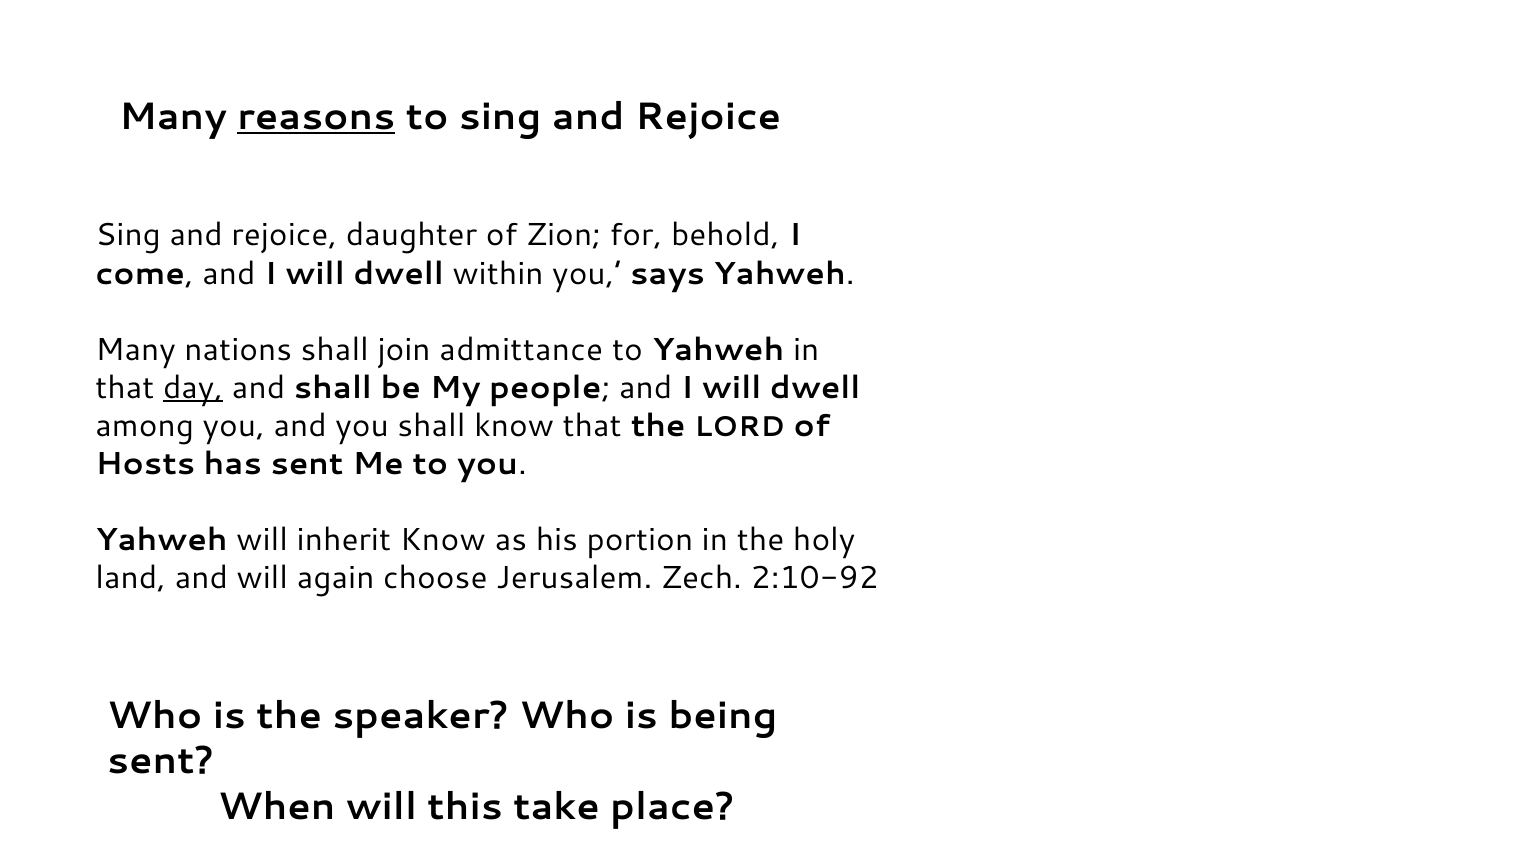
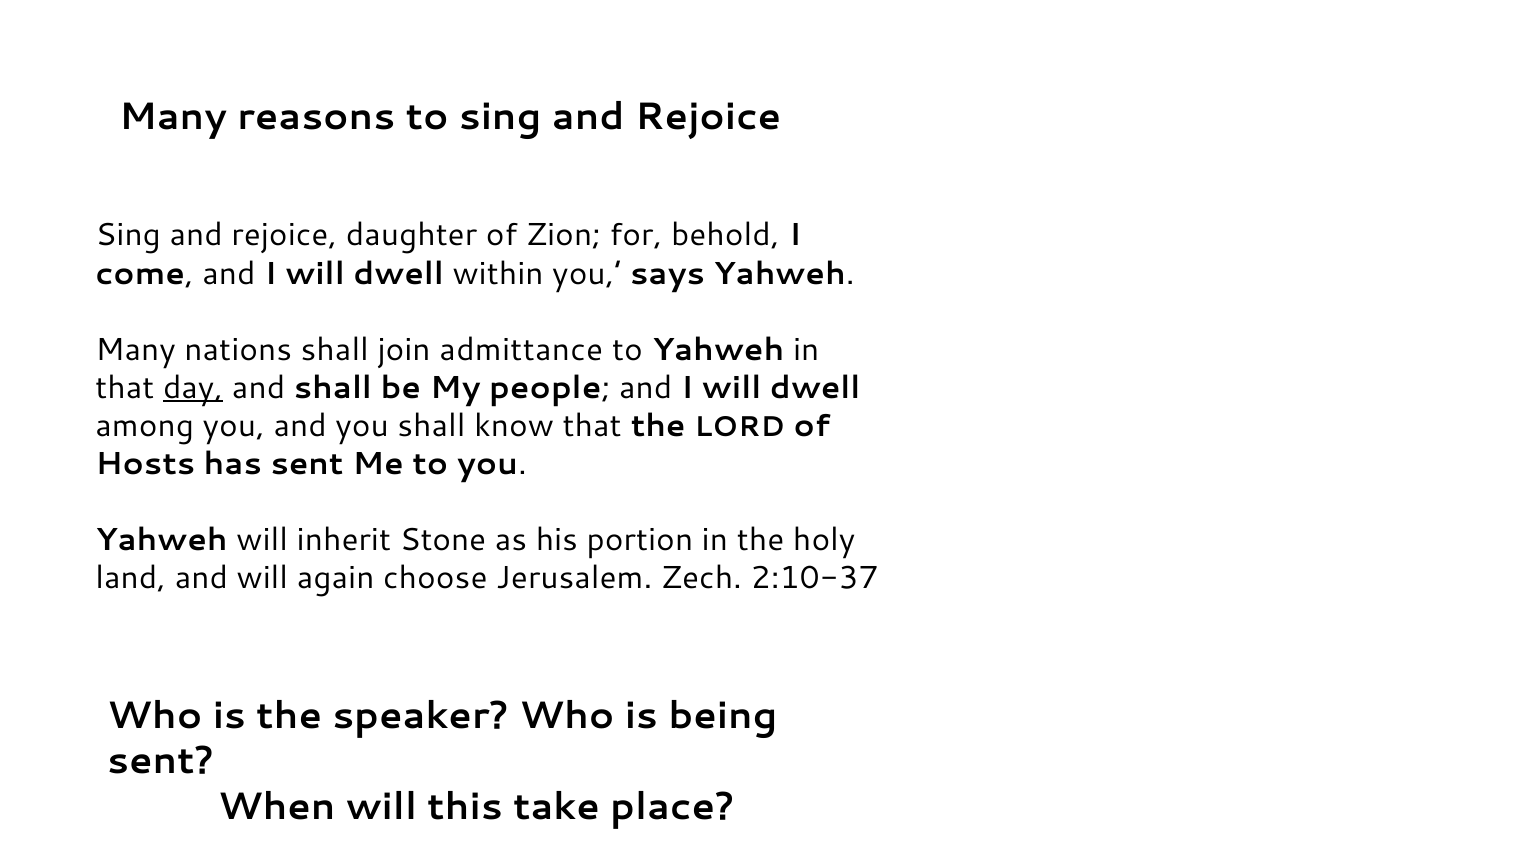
reasons underline: present -> none
inherit Know: Know -> Stone
2:10-92: 2:10-92 -> 2:10-37
